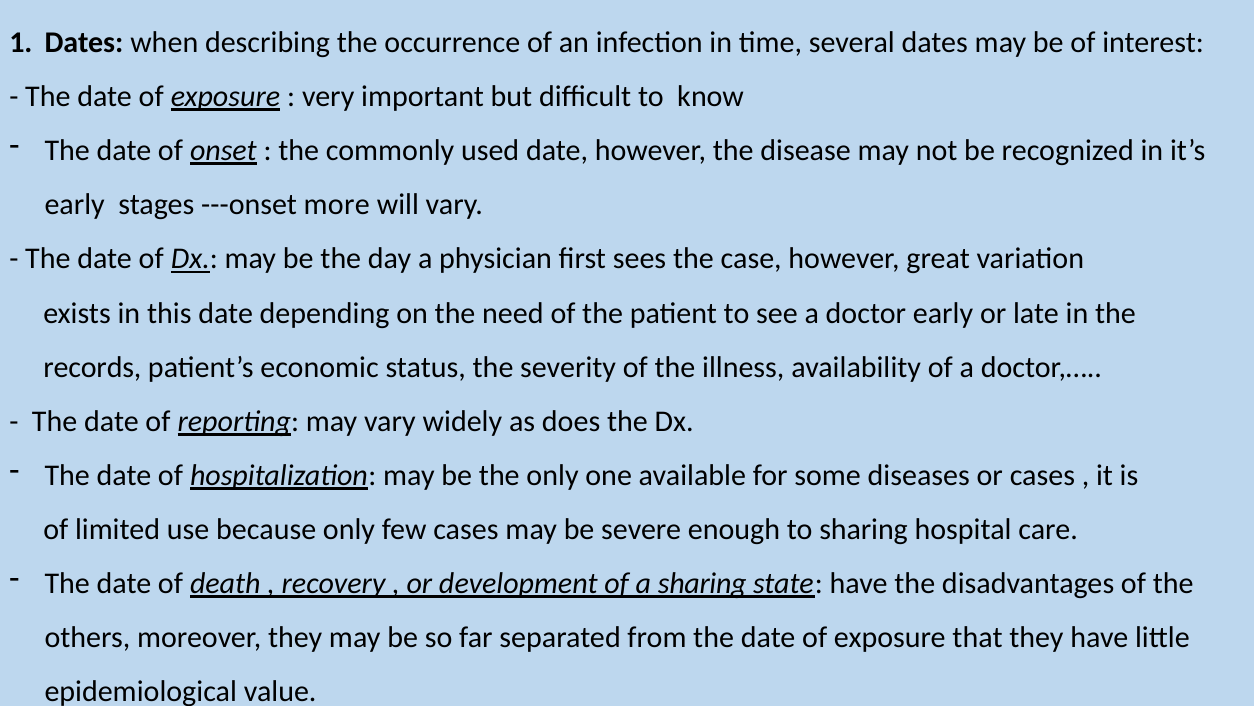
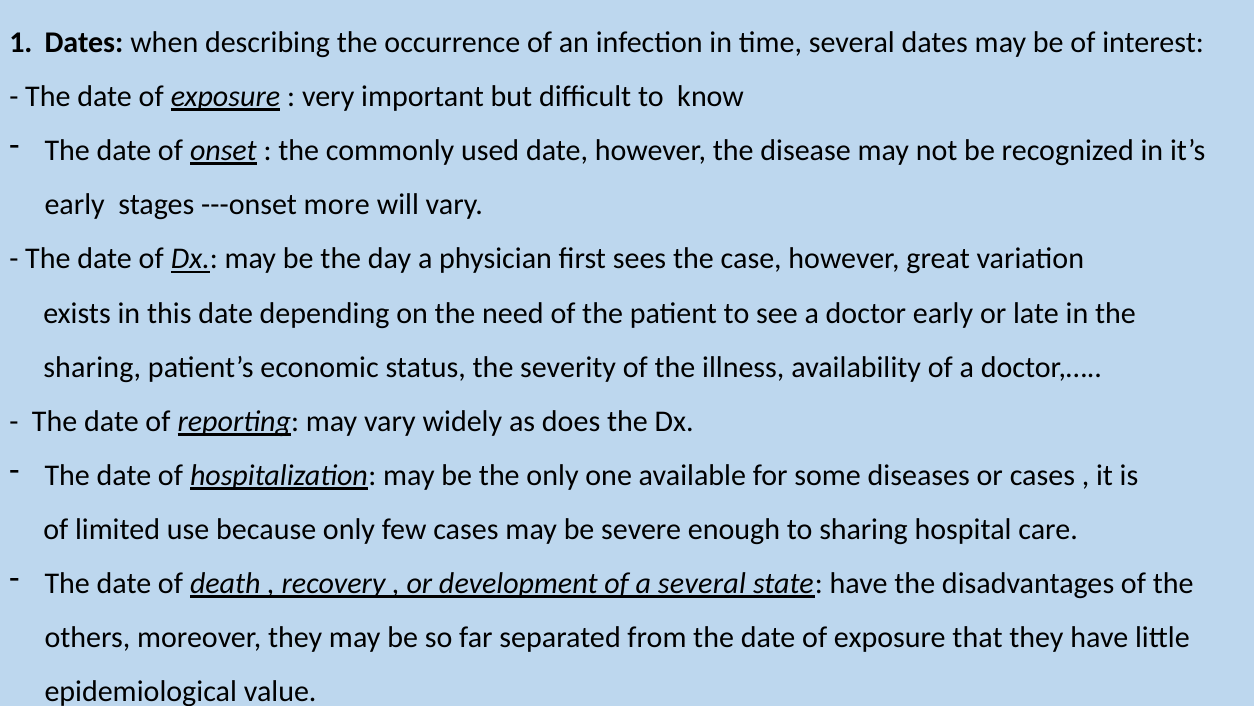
records at (92, 367): records -> sharing
a sharing: sharing -> several
